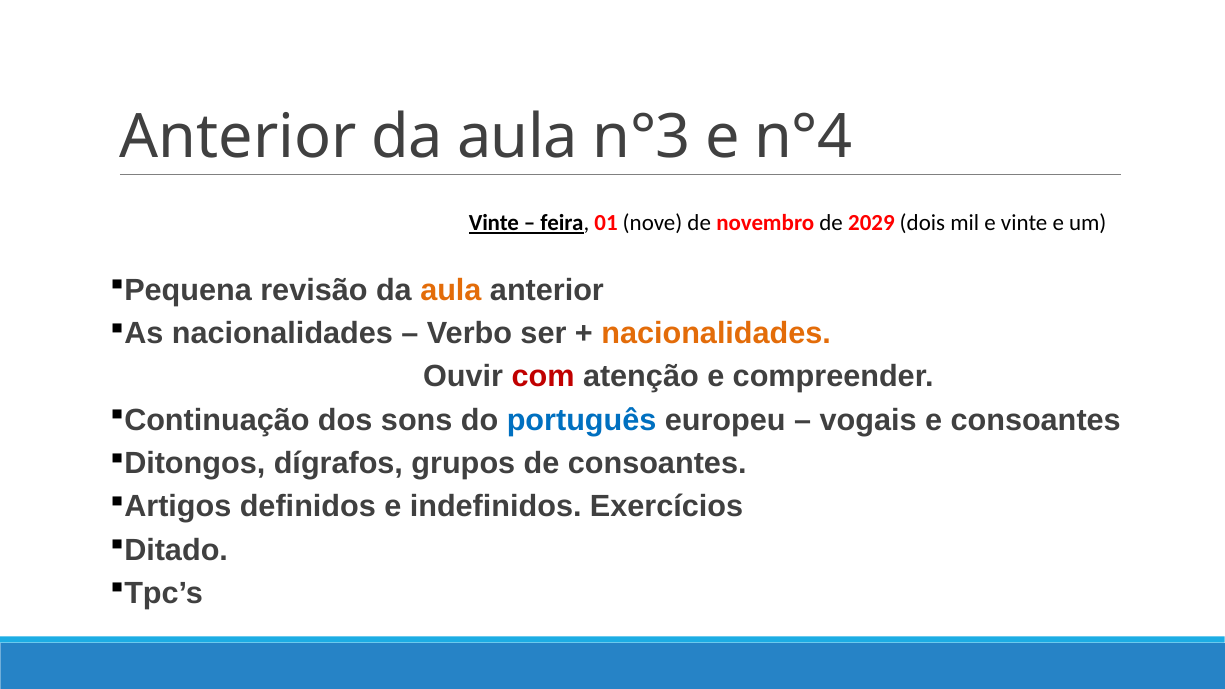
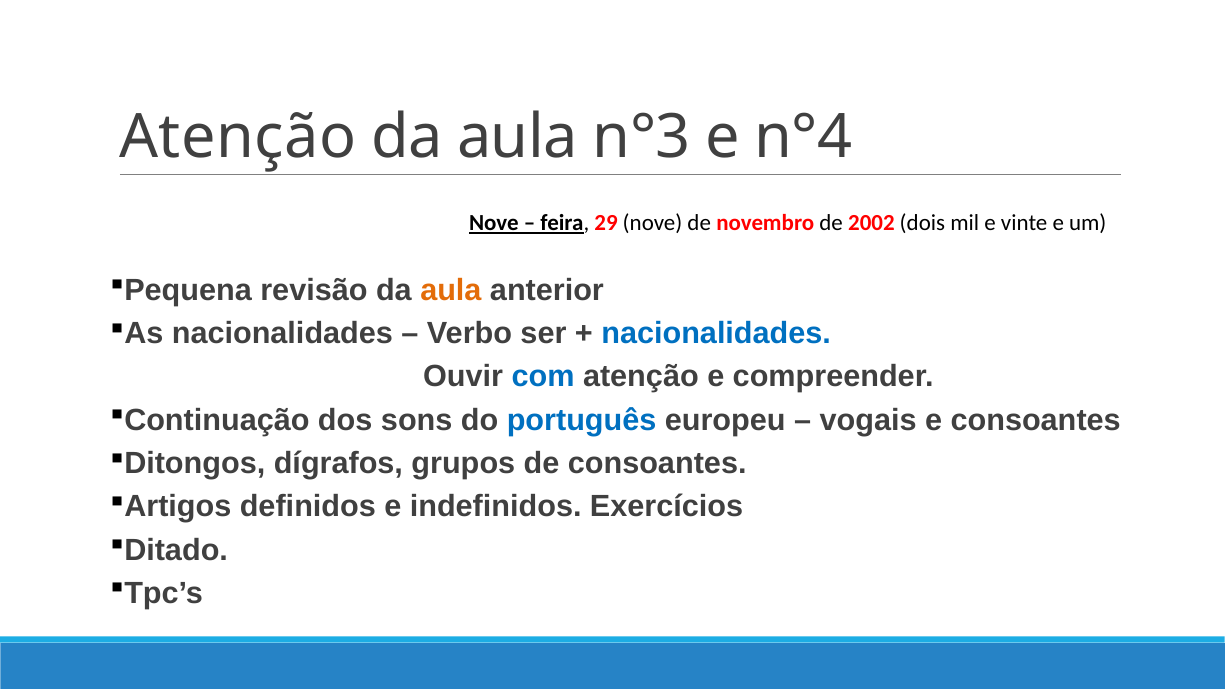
Anterior at (238, 137): Anterior -> Atenção
Vinte at (494, 223): Vinte -> Nove
01: 01 -> 29
2029: 2029 -> 2002
nacionalidades at (716, 334) colour: orange -> blue
com colour: red -> blue
